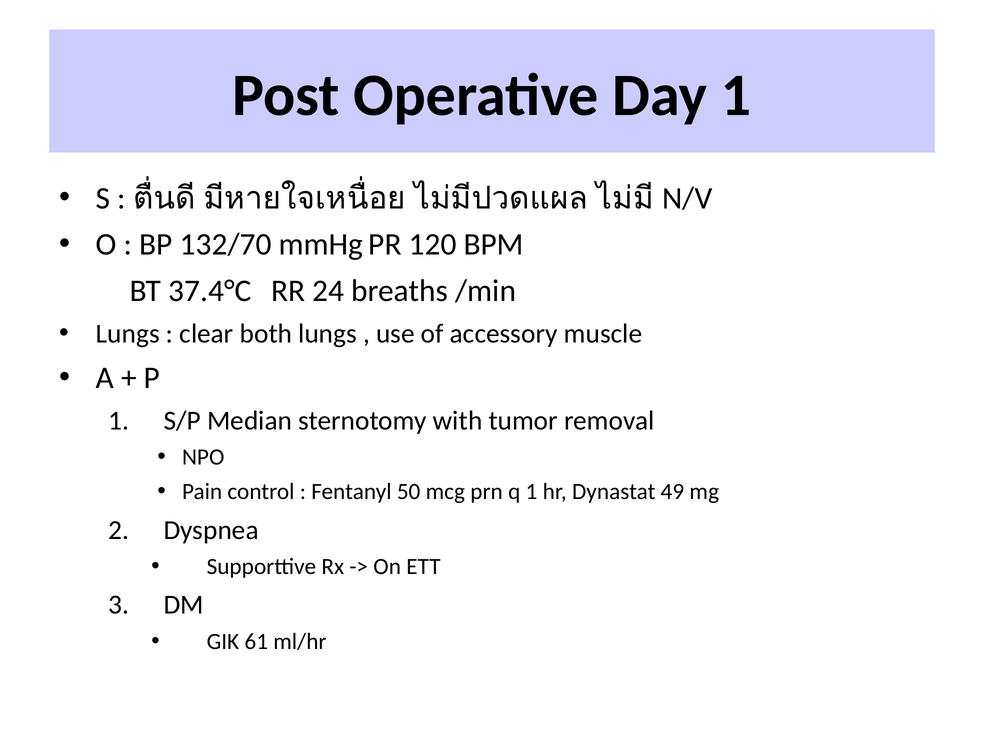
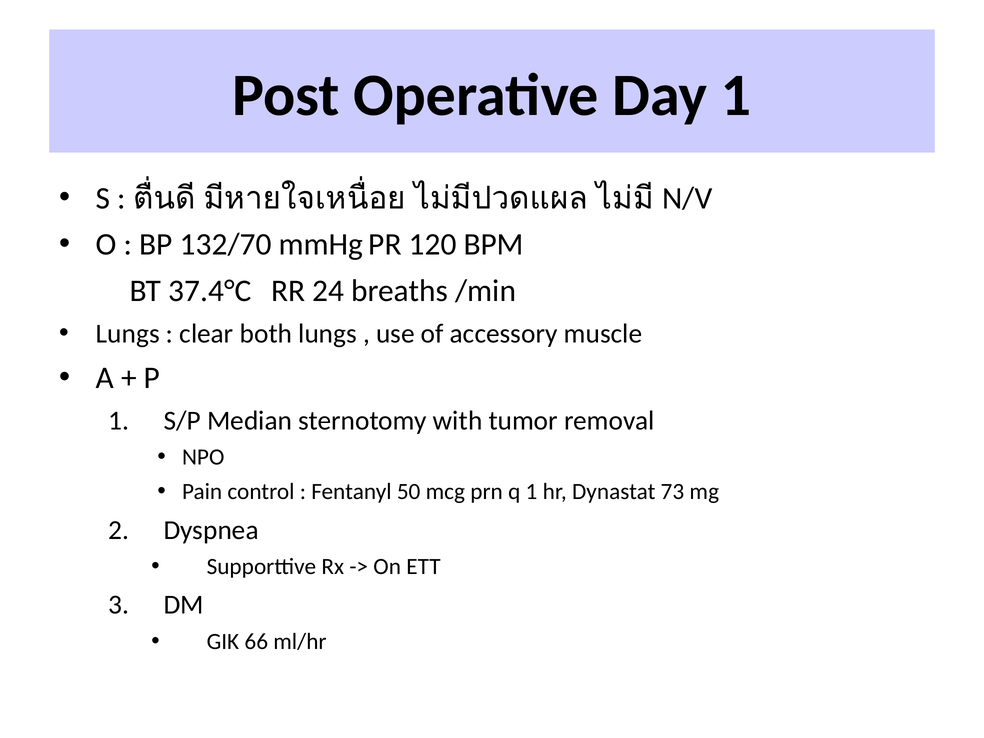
49: 49 -> 73
61: 61 -> 66
